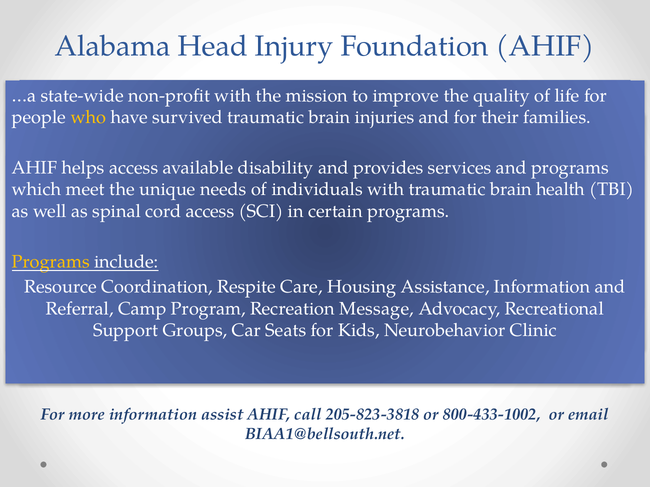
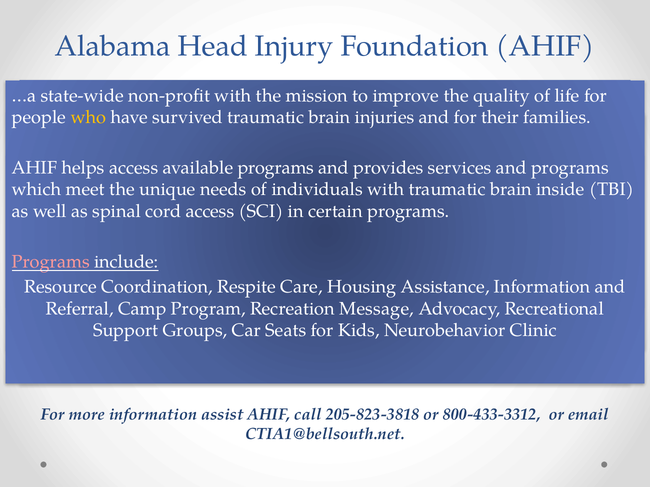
available disability: disability -> programs
health: health -> inside
Programs at (51, 262) colour: yellow -> pink
800-433-1002: 800-433-1002 -> 800-433-3312
BIAA1@bellsouth.net: BIAA1@bellsouth.net -> CTIA1@bellsouth.net
